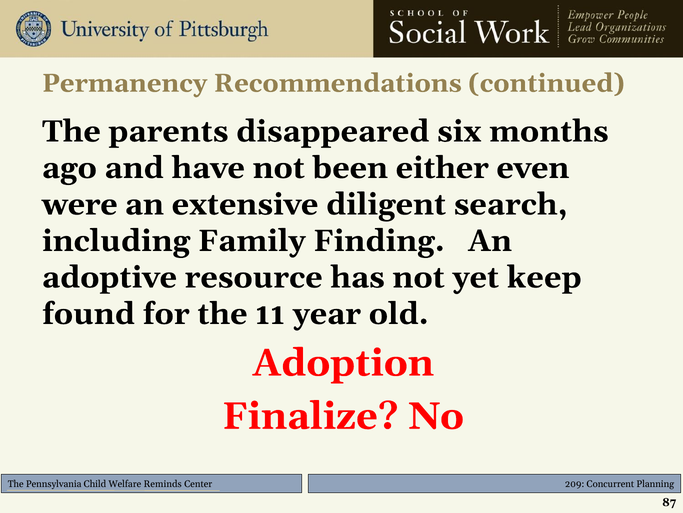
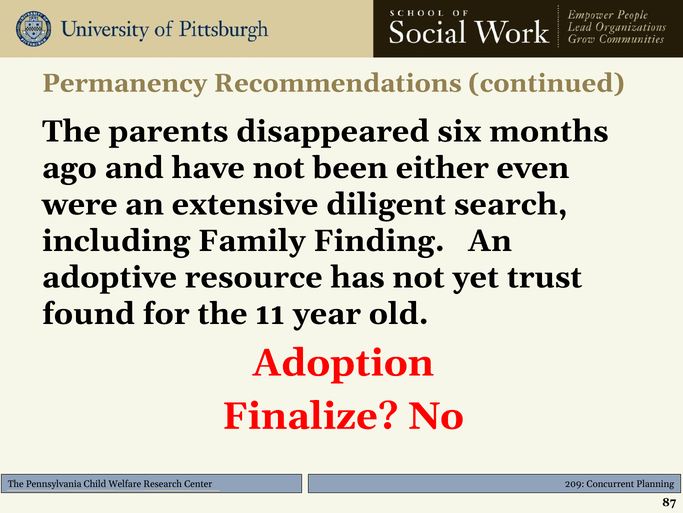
keep: keep -> trust
Reminds: Reminds -> Research
